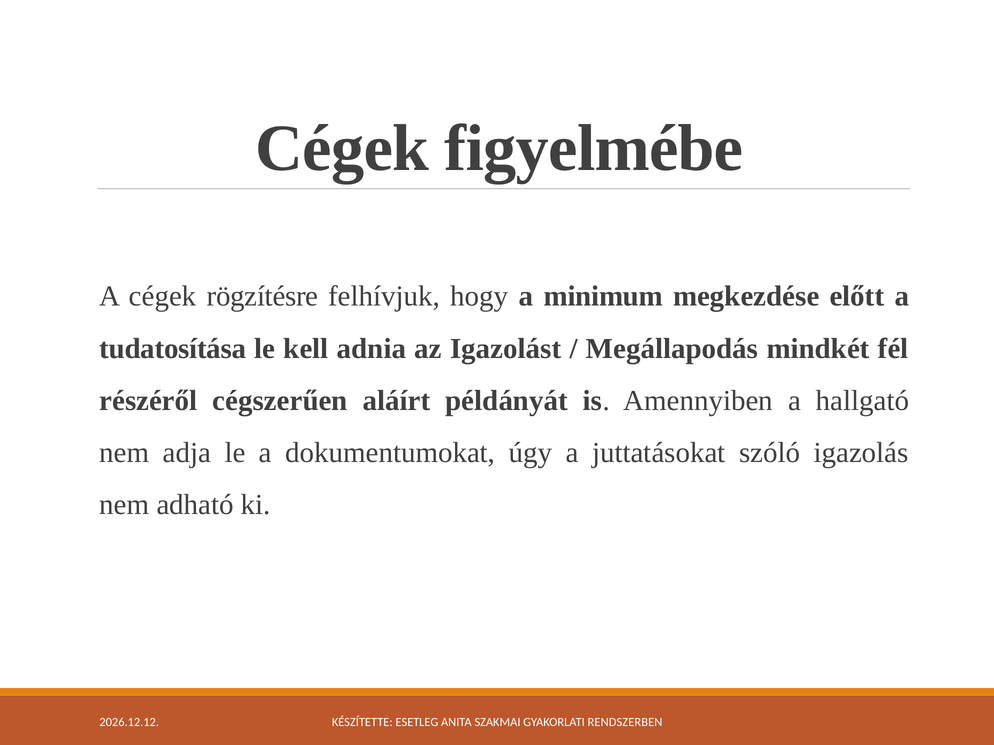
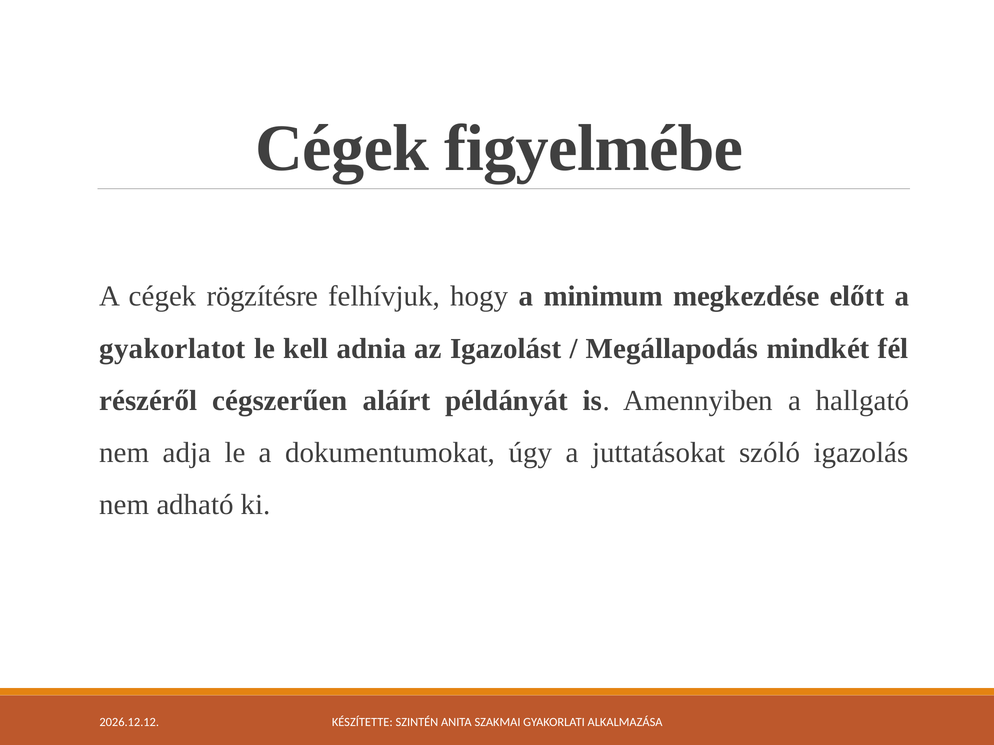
tudatosítása: tudatosítása -> gyakorlatot
ESETLEG: ESETLEG -> SZINTÉN
RENDSZERBEN: RENDSZERBEN -> ALKALMAZÁSA
